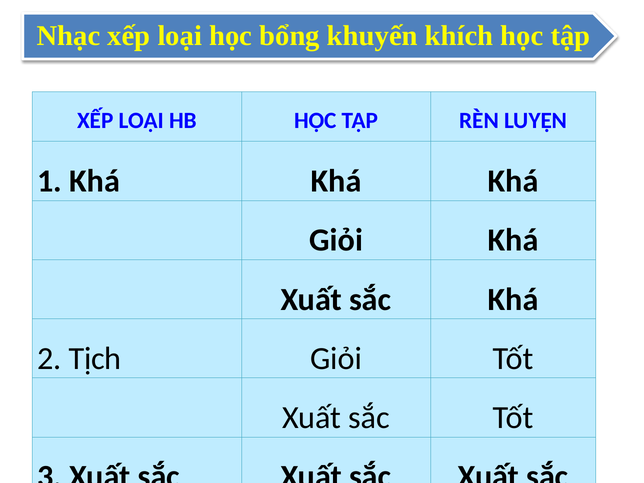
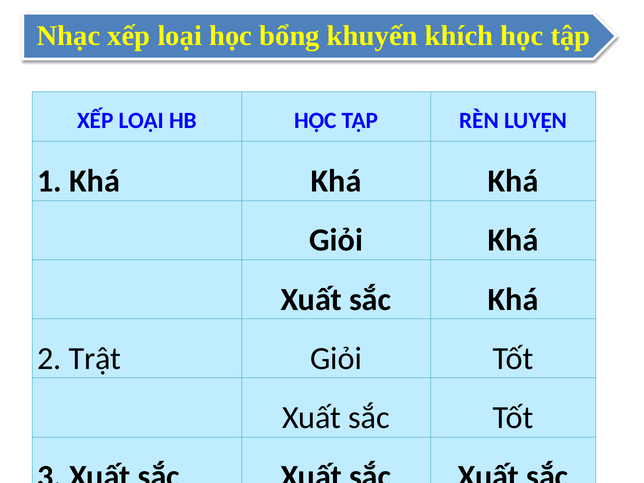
Tịch: Tịch -> Trật
